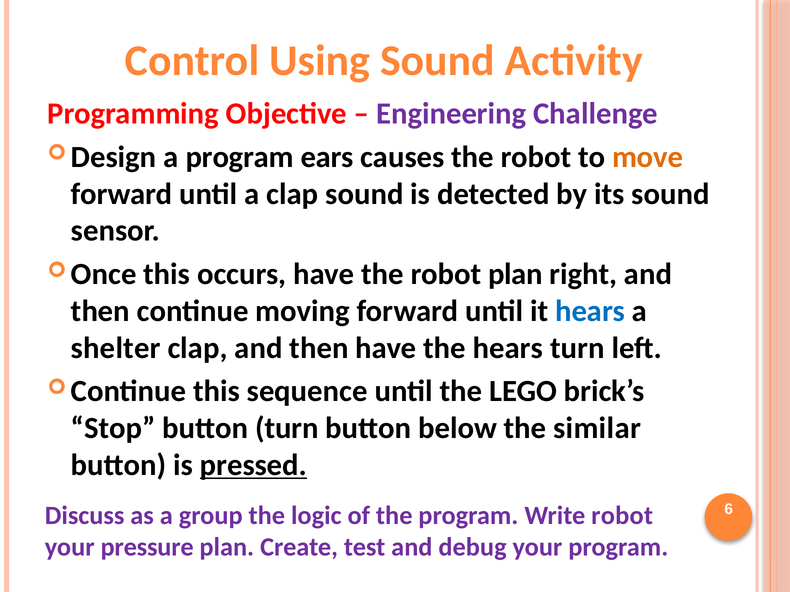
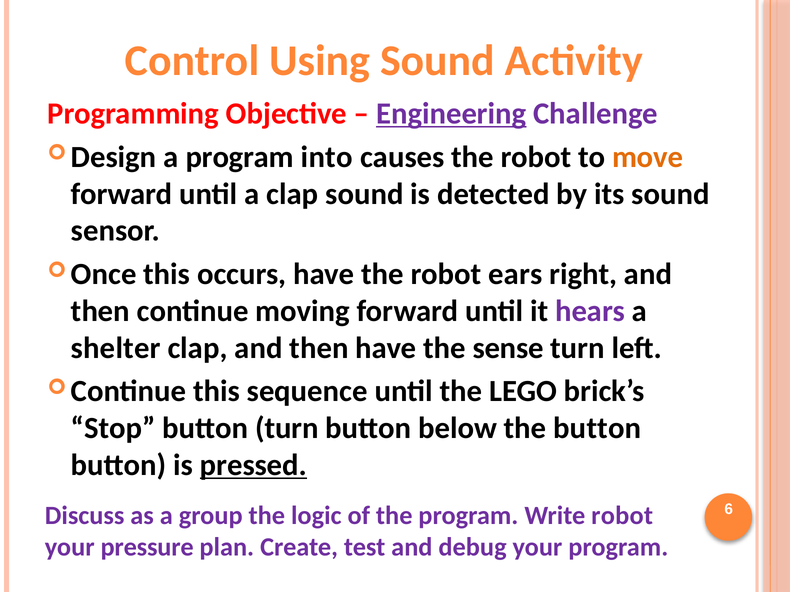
Engineering underline: none -> present
ears: ears -> into
robot plan: plan -> ears
hears at (590, 311) colour: blue -> purple
the hears: hears -> sense
the similar: similar -> button
